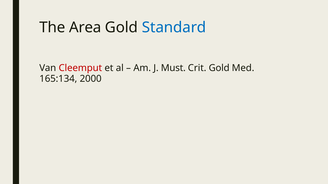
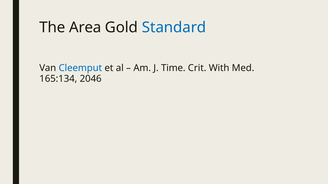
Cleemput colour: red -> blue
Must: Must -> Time
Crit Gold: Gold -> With
2000: 2000 -> 2046
